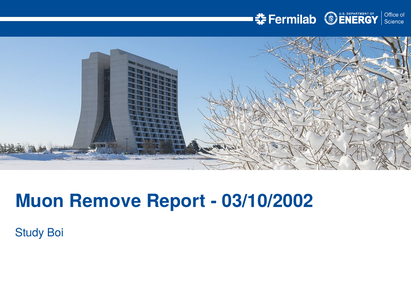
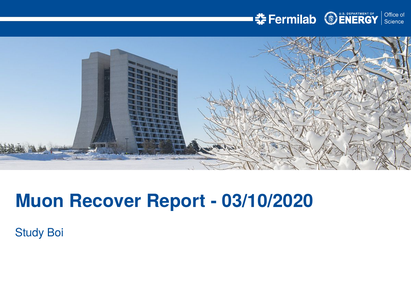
Remove: Remove -> Recover
03/10/2002: 03/10/2002 -> 03/10/2020
